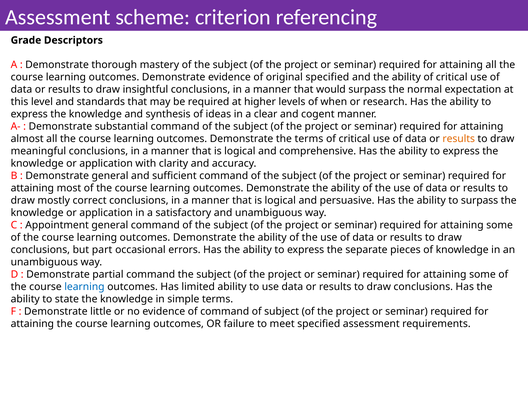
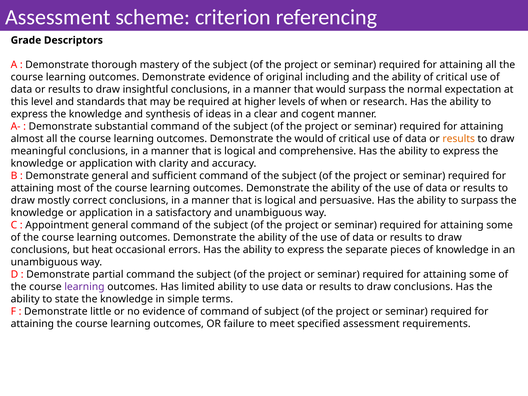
original specified: specified -> including
the terms: terms -> would
part: part -> heat
learning at (84, 287) colour: blue -> purple
